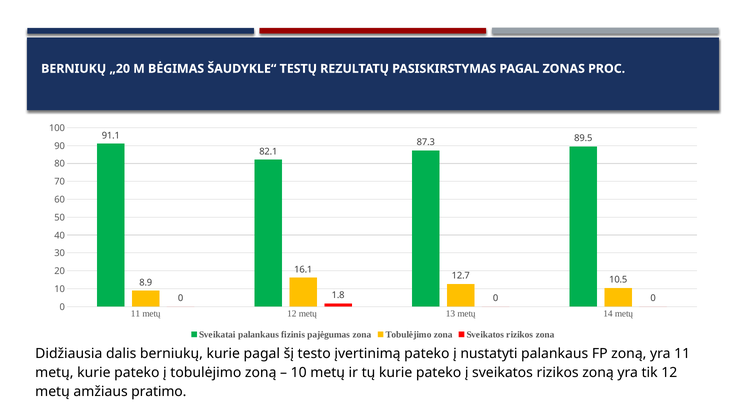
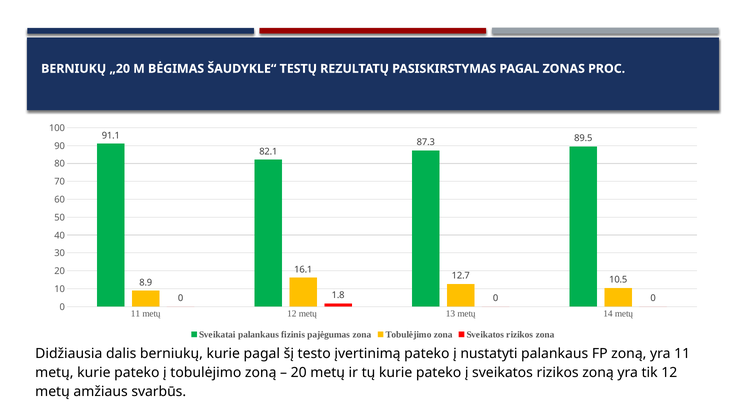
10 at (299, 373): 10 -> 20
pratimo: pratimo -> svarbūs
